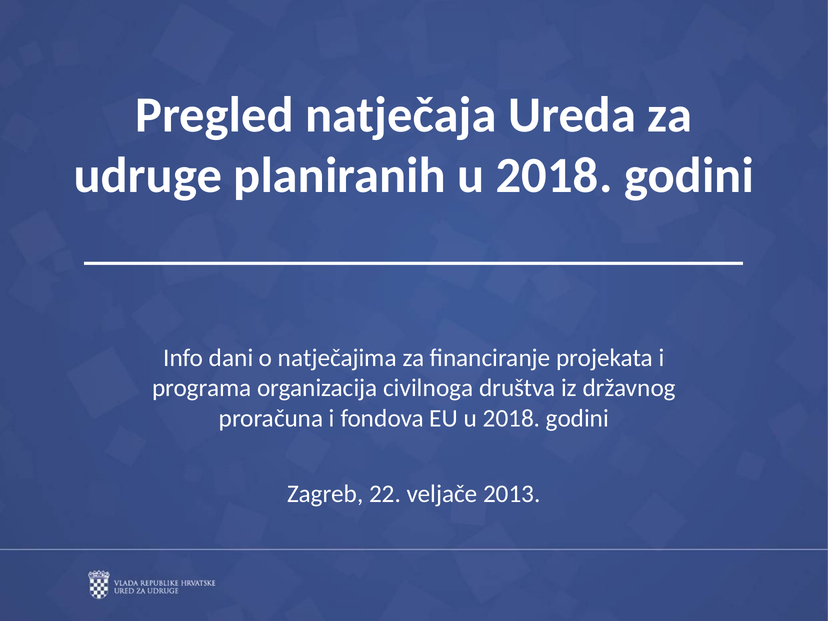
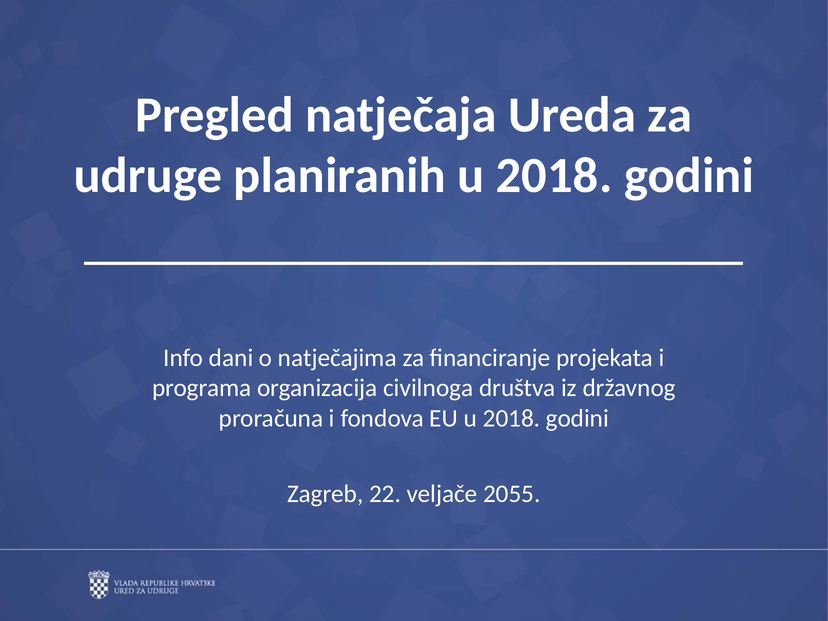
2013: 2013 -> 2055
